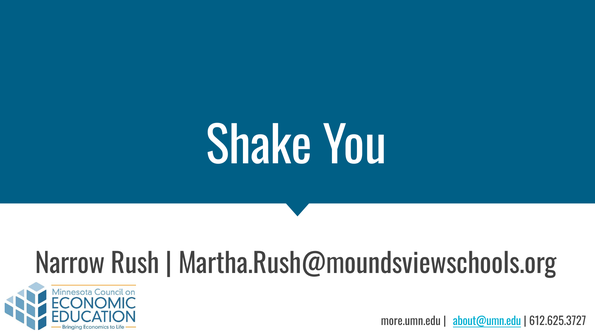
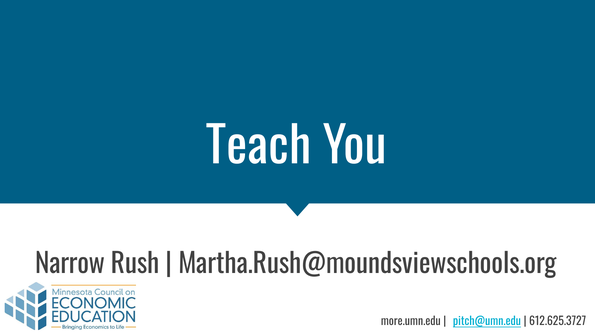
Shake: Shake -> Teach
about@umn.edu: about@umn.edu -> pitch@umn.edu
